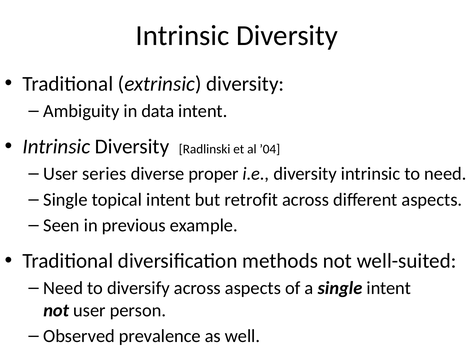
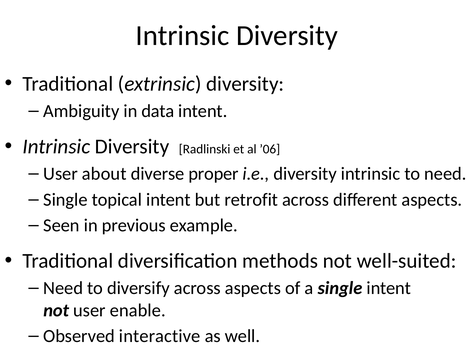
’04: ’04 -> ’06
series: series -> about
person: person -> enable
prevalence: prevalence -> interactive
